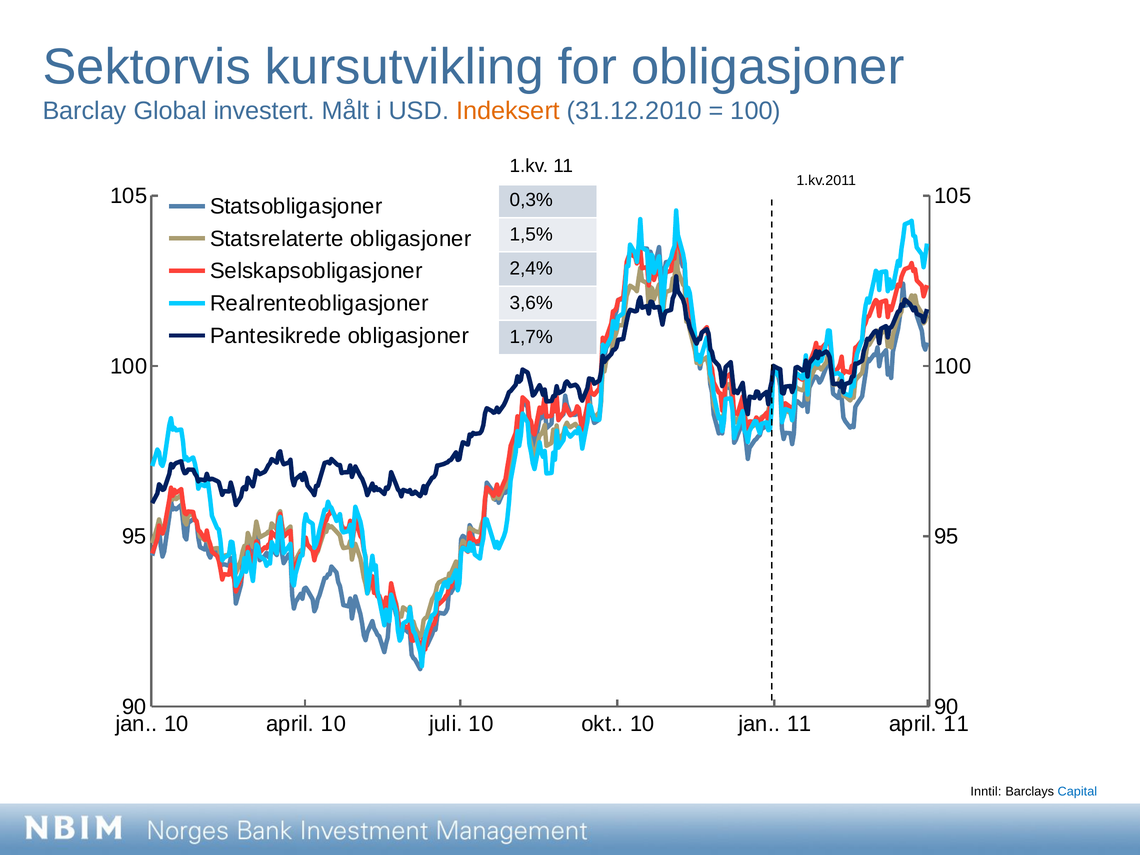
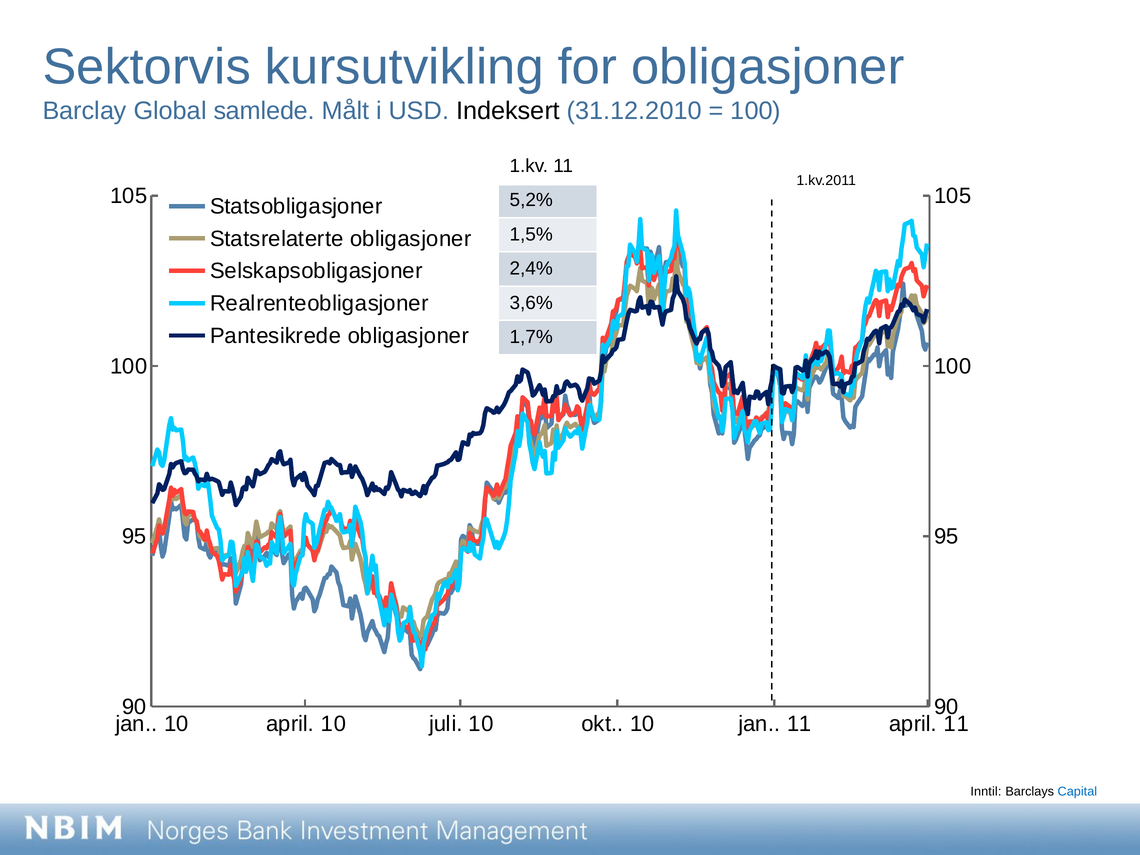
investert: investert -> samlede
Indeksert colour: orange -> black
0,3%: 0,3% -> 5,2%
